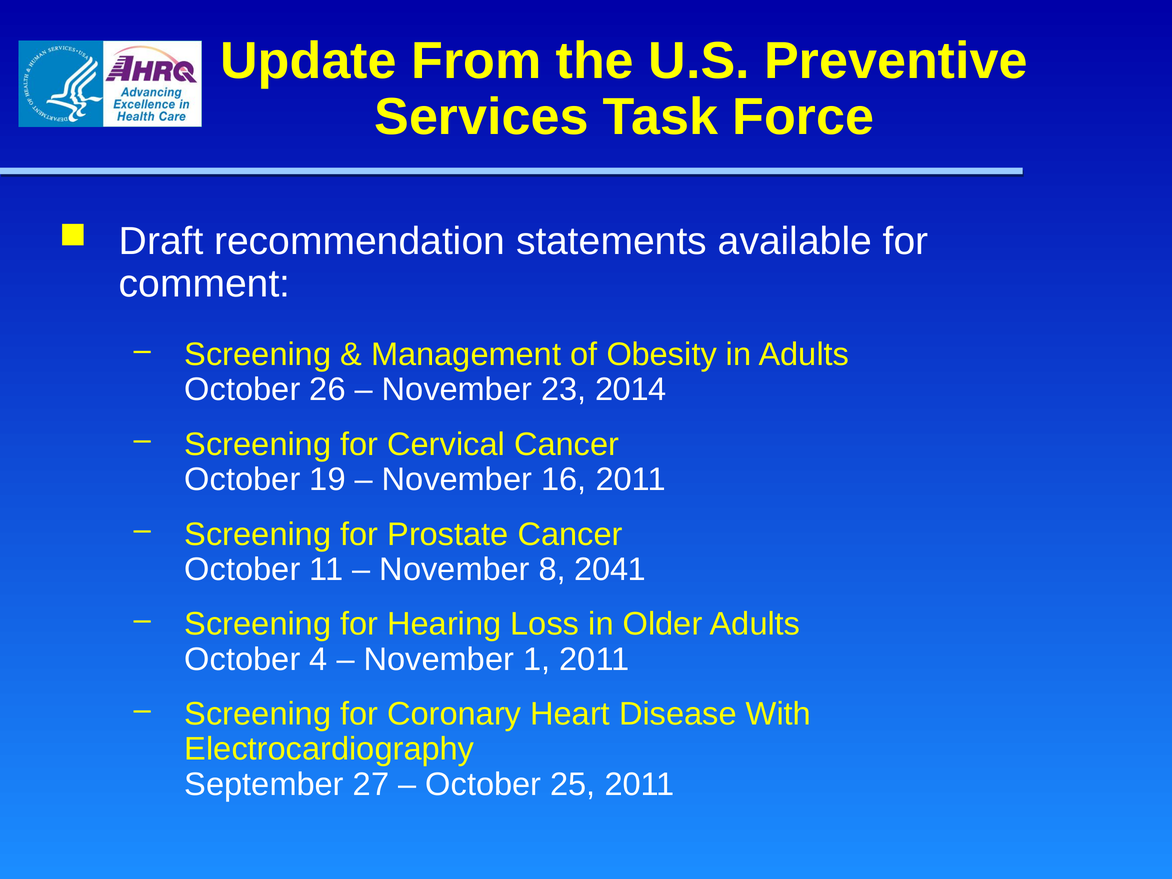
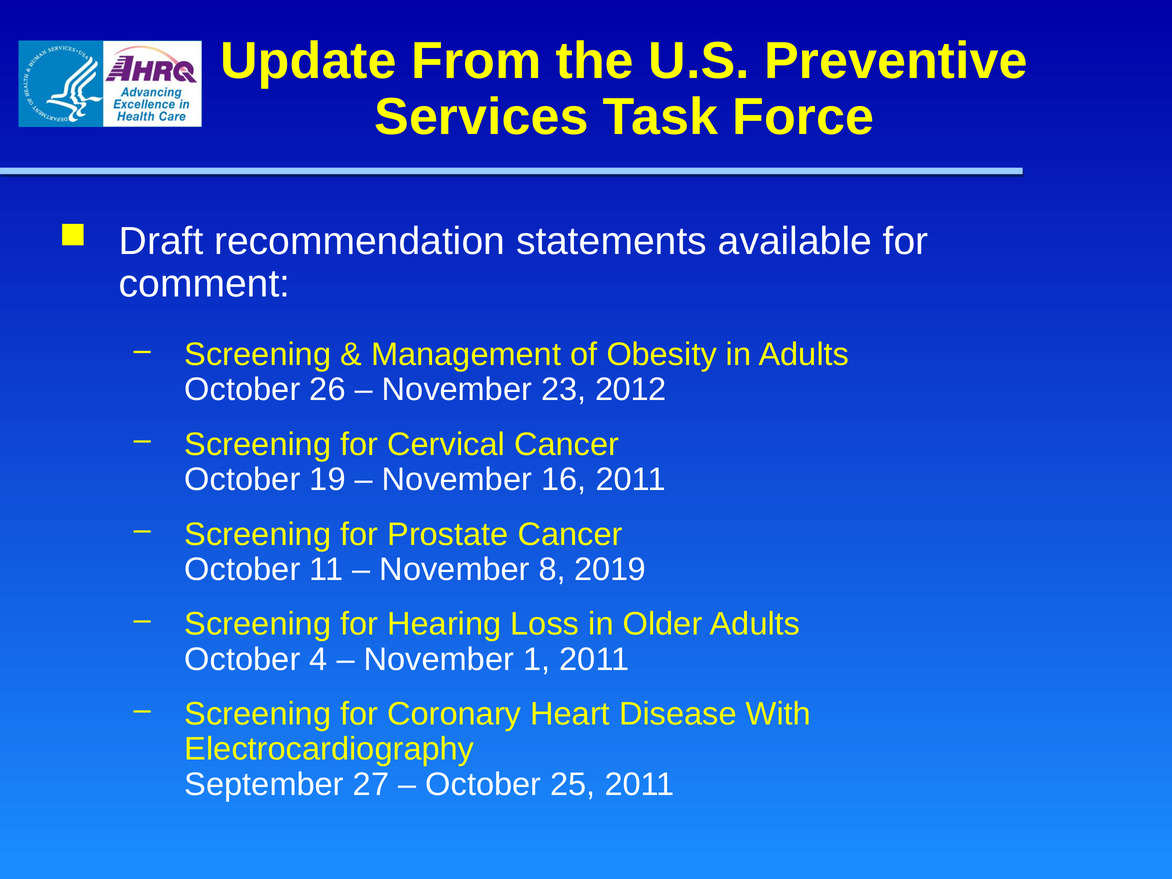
2014: 2014 -> 2012
2041: 2041 -> 2019
